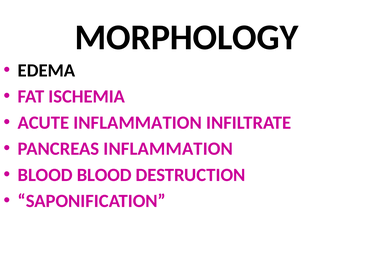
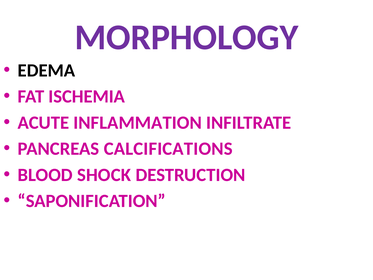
MORPHOLOGY colour: black -> purple
PANCREAS INFLAMMATION: INFLAMMATION -> CALCIFICATIONS
BLOOD BLOOD: BLOOD -> SHOCK
